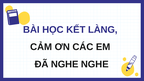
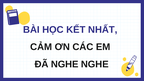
LÀNG: LÀNG -> NHẤT
